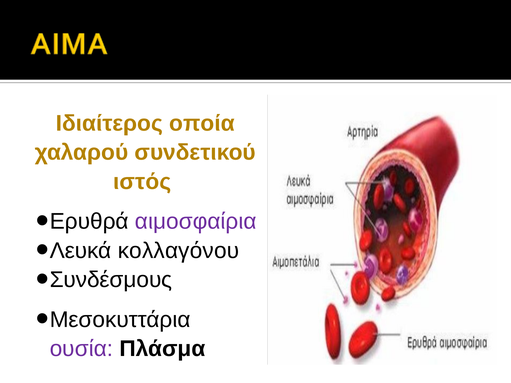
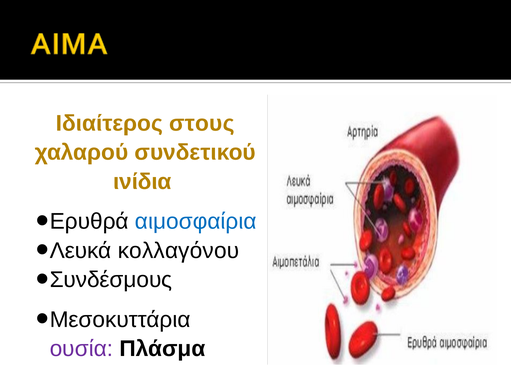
οποία: οποία -> στους
ιστός: ιστός -> ινίδια
αιμοσφαίρια colour: purple -> blue
